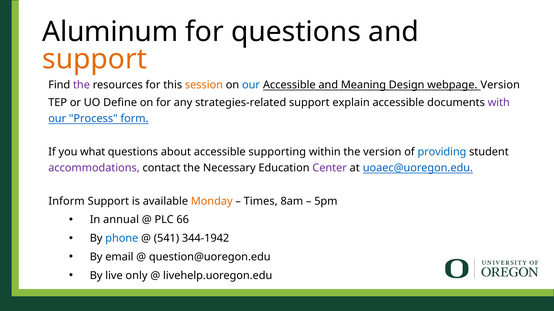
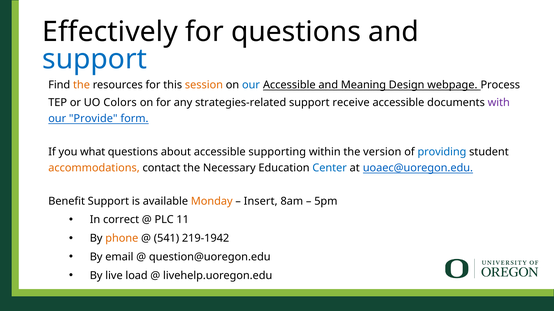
Aluminum: Aluminum -> Effectively
support at (95, 59) colour: orange -> blue
the at (81, 85) colour: purple -> orange
webpage Version: Version -> Process
Define: Define -> Colors
explain: explain -> receive
Process: Process -> Provide
accommodations colour: purple -> orange
Center colour: purple -> blue
Inform: Inform -> Benefit
Times: Times -> Insert
annual: annual -> correct
66: 66 -> 11
phone colour: blue -> orange
344-1942: 344-1942 -> 219-1942
only: only -> load
